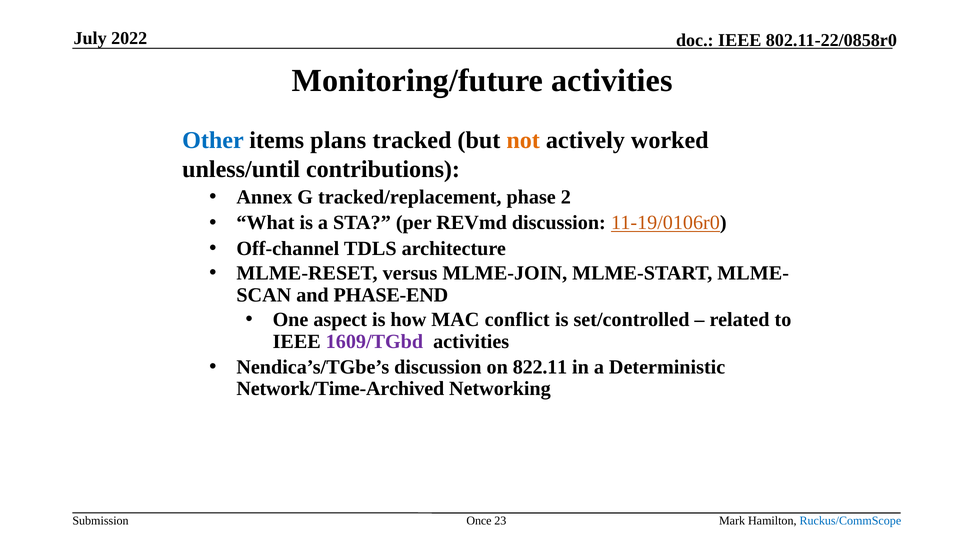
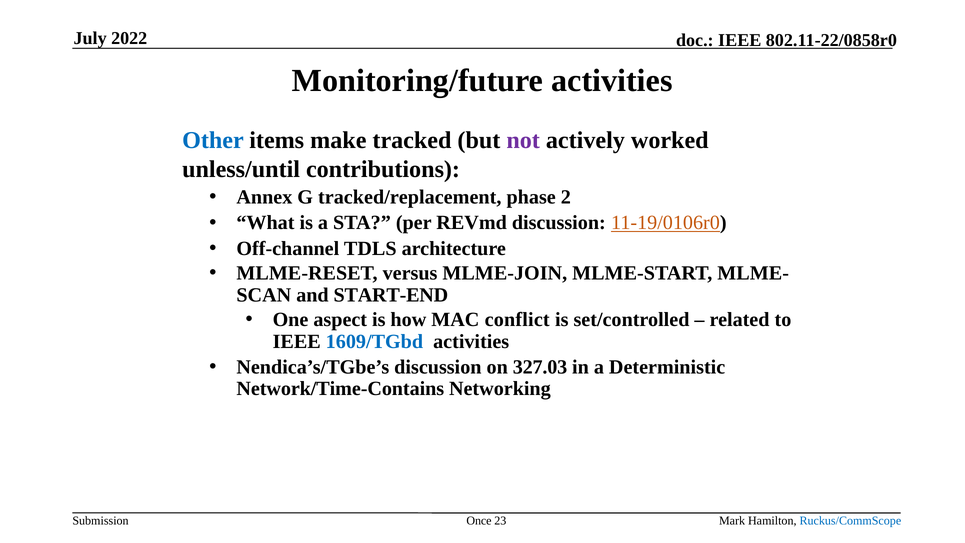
plans: plans -> make
not colour: orange -> purple
PHASE-END: PHASE-END -> START-END
1609/TGbd colour: purple -> blue
822.11: 822.11 -> 327.03
Network/Time-Archived: Network/Time-Archived -> Network/Time-Contains
